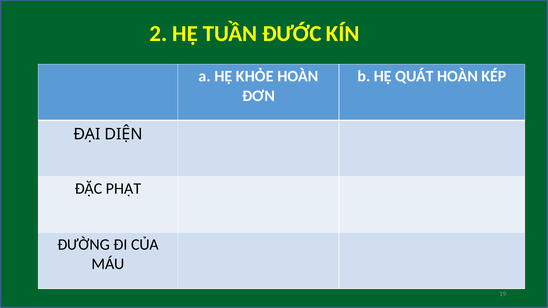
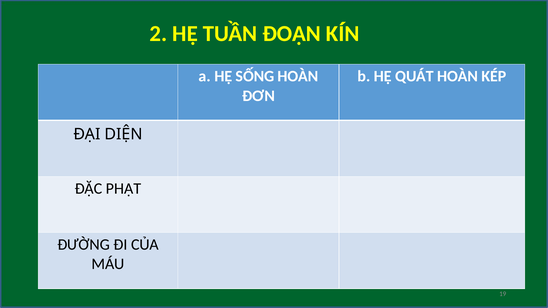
ĐƯỚC: ĐƯỚC -> ĐOẠN
KHỎE: KHỎE -> SỐNG
